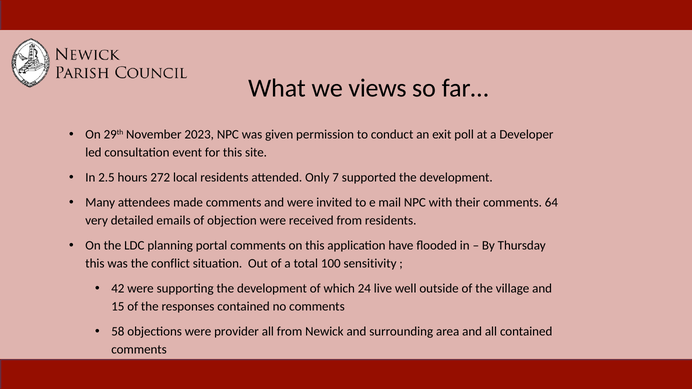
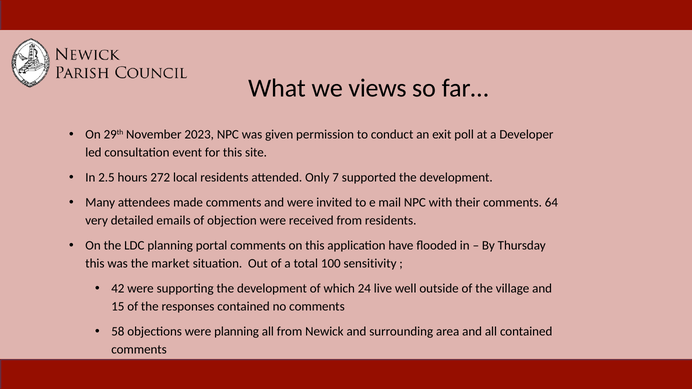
conflict: conflict -> market
were provider: provider -> planning
